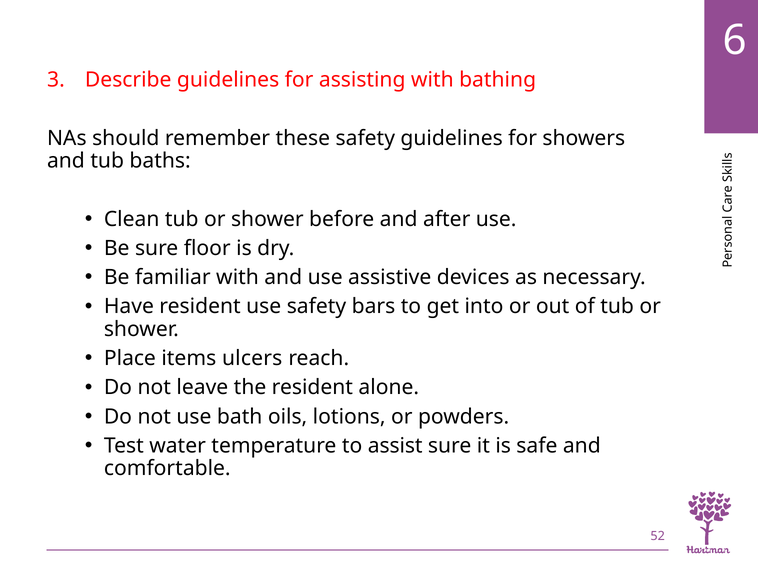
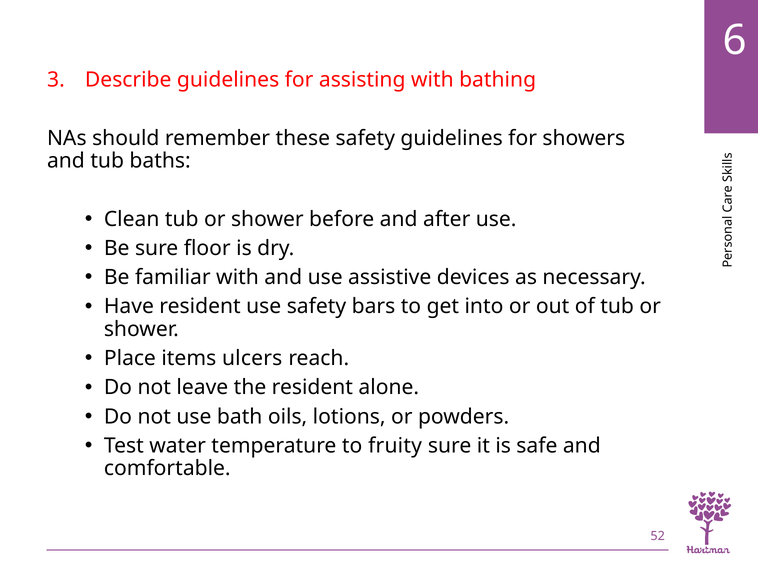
assist: assist -> fruity
